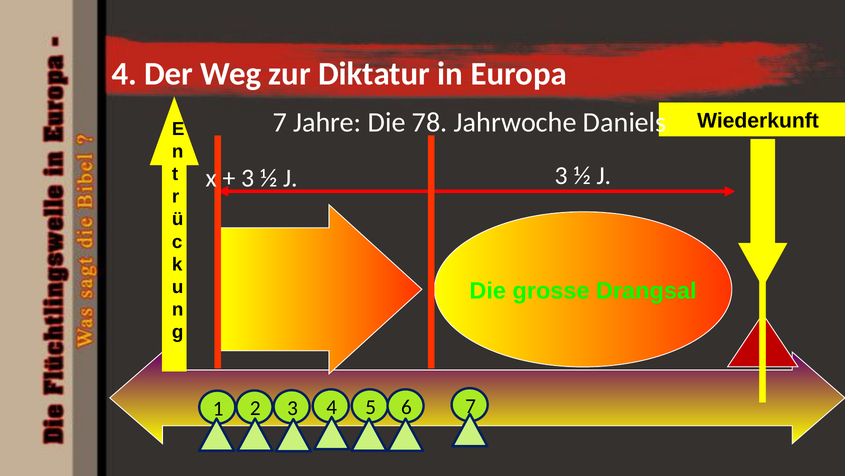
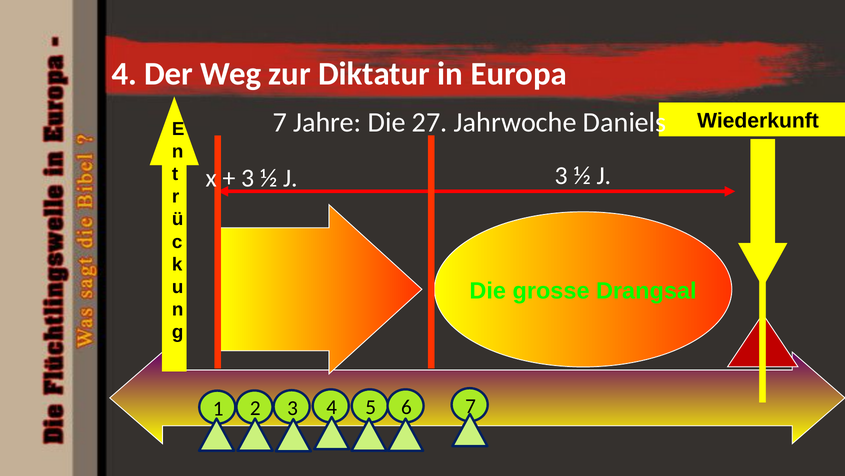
78: 78 -> 27
